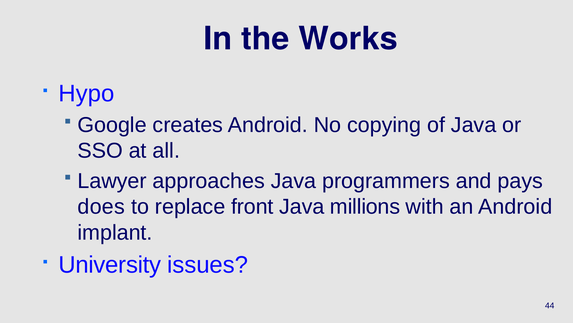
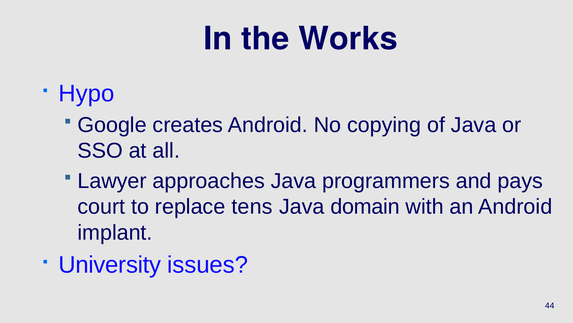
does: does -> court
front: front -> tens
millions: millions -> domain
